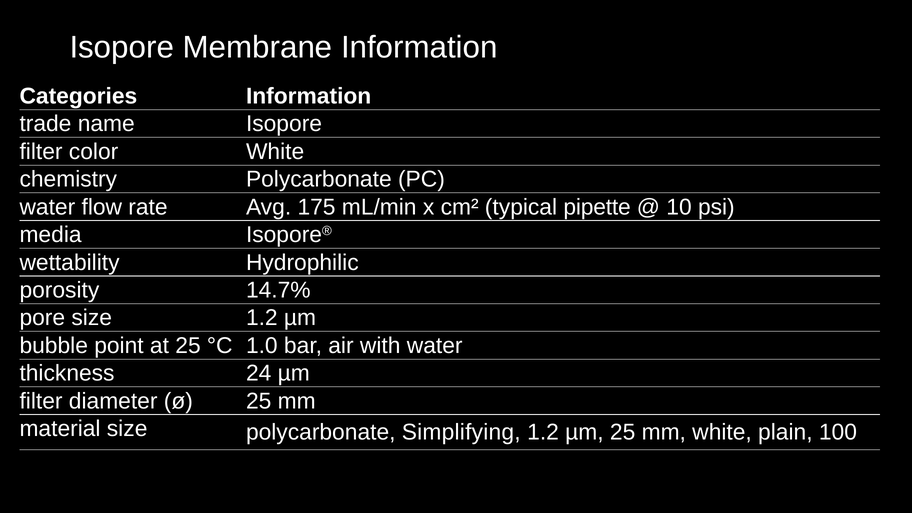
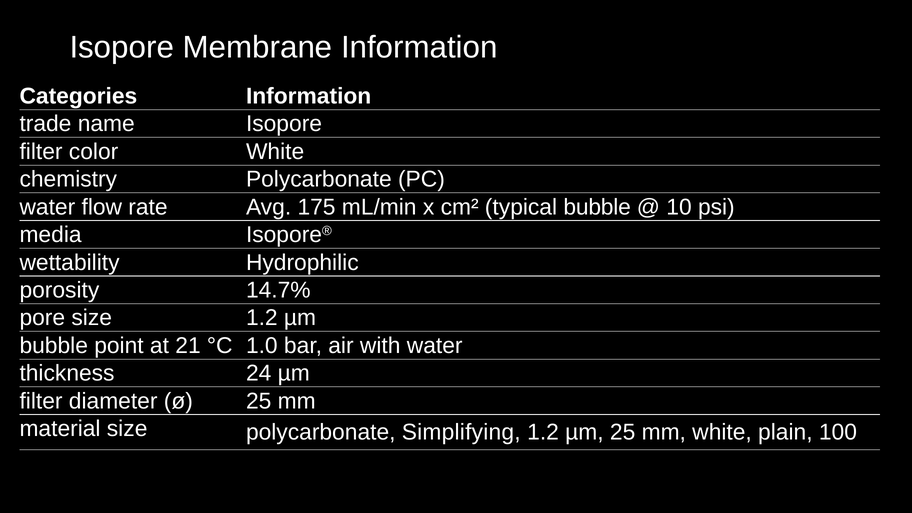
typical pipette: pipette -> bubble
at 25: 25 -> 21
